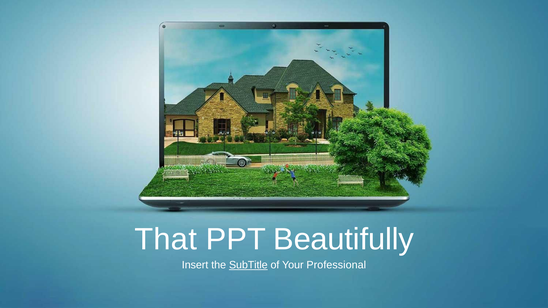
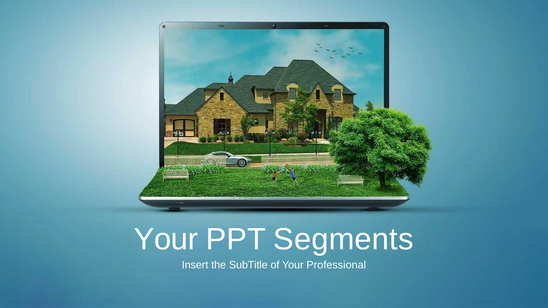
That at (166, 239): That -> Your
Beautifully: Beautifully -> Segments
SubTitle underline: present -> none
